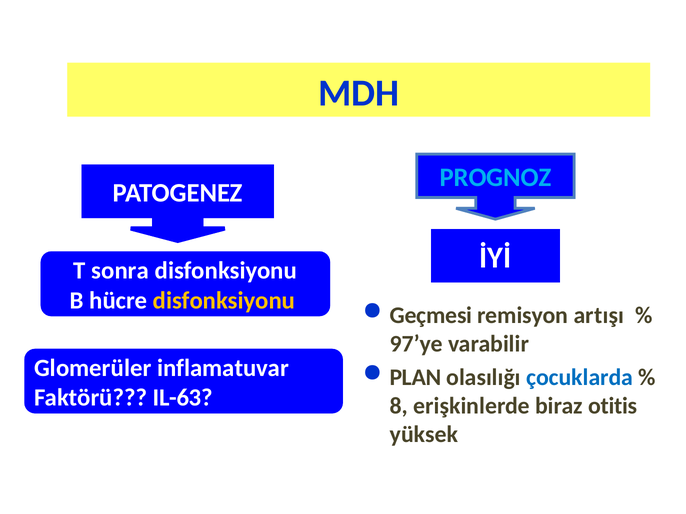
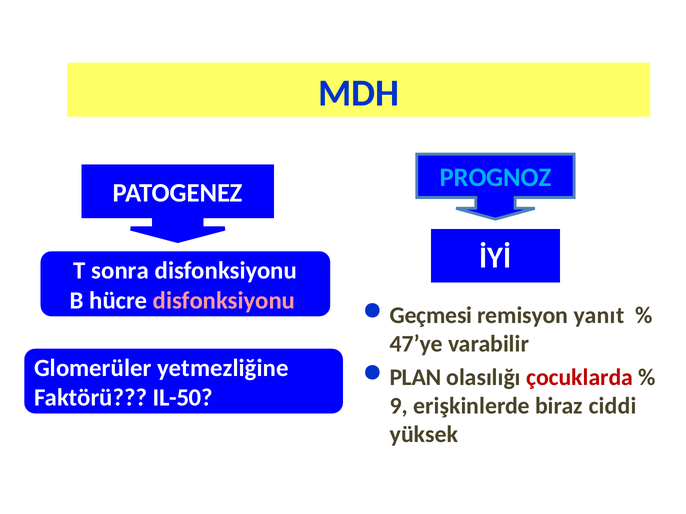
disfonksiyonu at (224, 301) colour: yellow -> pink
artışı: artışı -> yanıt
97’ye: 97’ye -> 47’ye
inflamatuvar: inflamatuvar -> yetmezliğine
çocuklarda colour: blue -> red
IL-63: IL-63 -> IL-50
8: 8 -> 9
otitis: otitis -> ciddi
